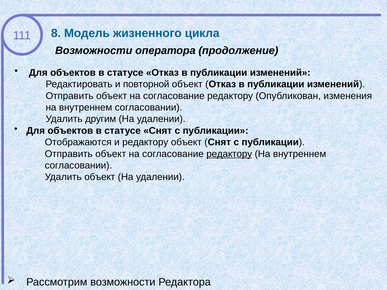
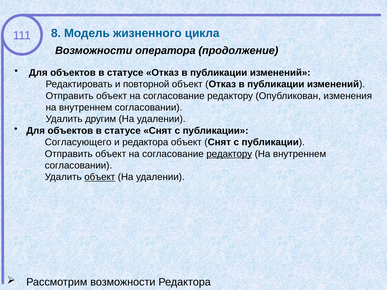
Отображаются: Отображаются -> Согласующего
и редактору: редактору -> редактора
объект at (100, 177) underline: none -> present
